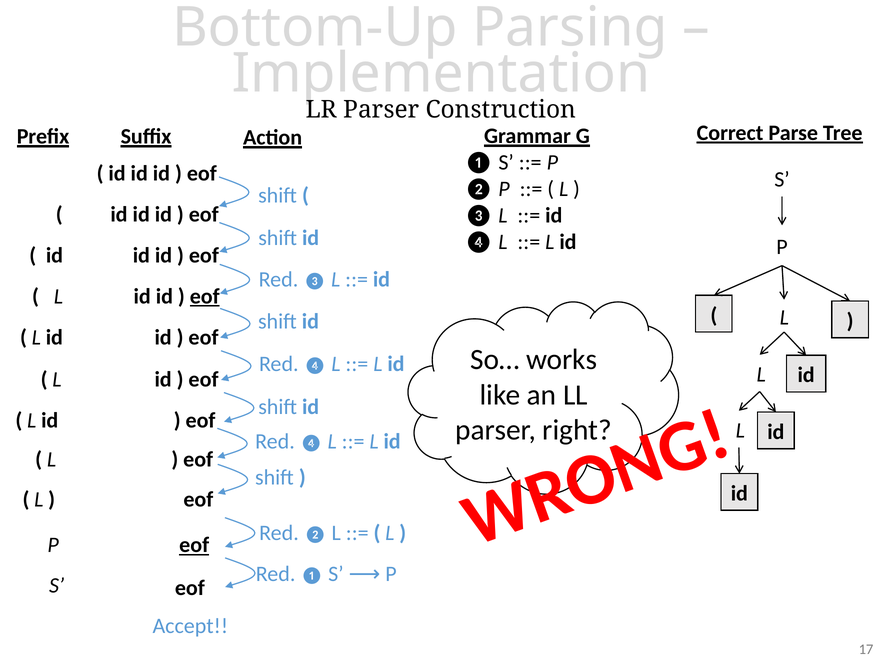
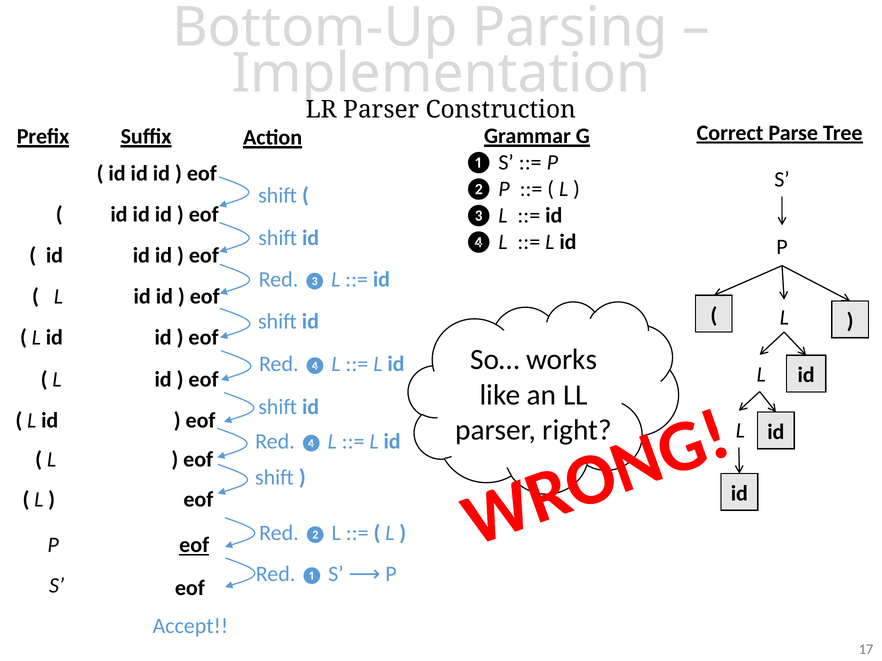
eof at (205, 296) underline: present -> none
